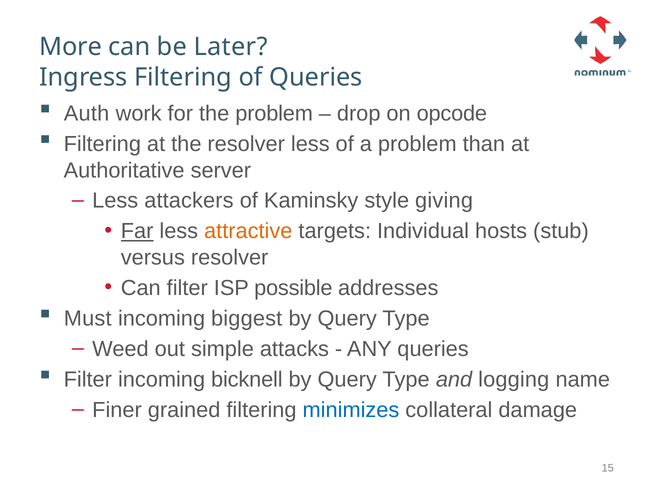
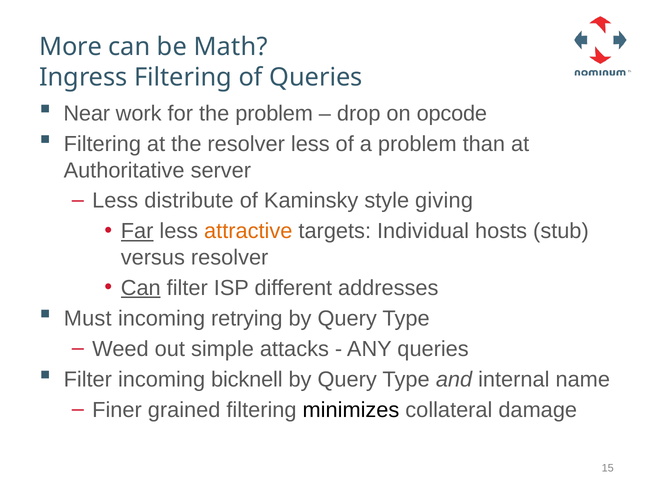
Later: Later -> Math
Auth: Auth -> Near
attackers: attackers -> distribute
Can at (141, 288) underline: none -> present
possible: possible -> different
biggest: biggest -> retrying
logging: logging -> internal
minimizes colour: blue -> black
